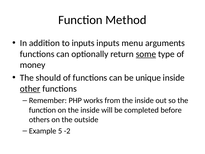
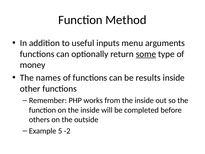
to inputs: inputs -> useful
should: should -> names
unique: unique -> results
other underline: present -> none
